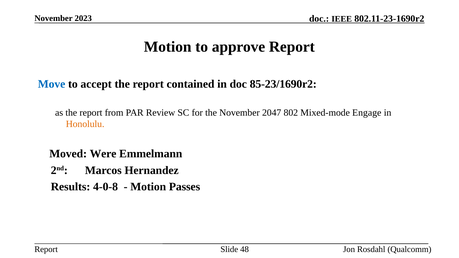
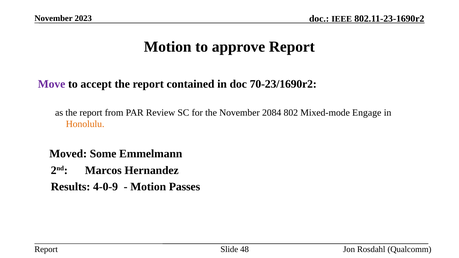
Move colour: blue -> purple
85-23/1690r2: 85-23/1690r2 -> 70-23/1690r2
2047: 2047 -> 2084
Were: Were -> Some
4-0-8: 4-0-8 -> 4-0-9
